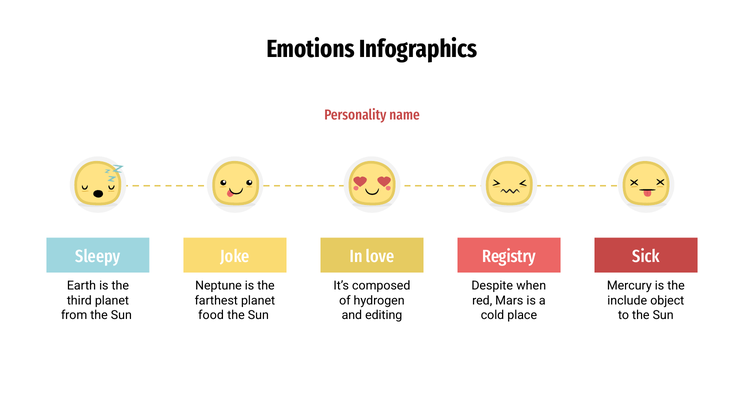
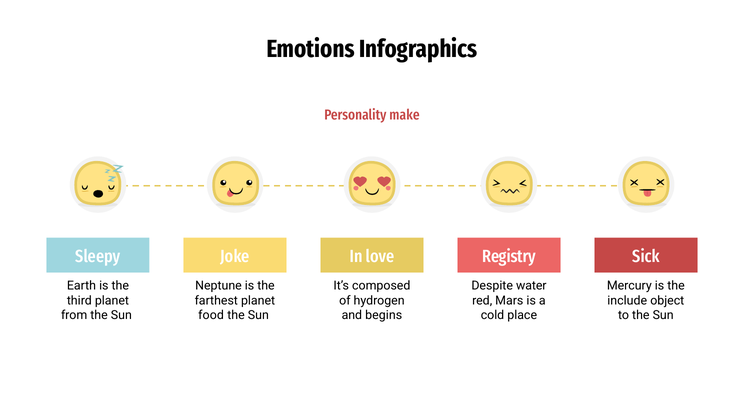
name: name -> make
when: when -> water
editing: editing -> begins
